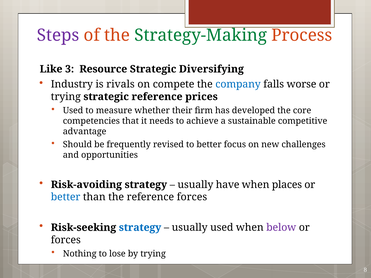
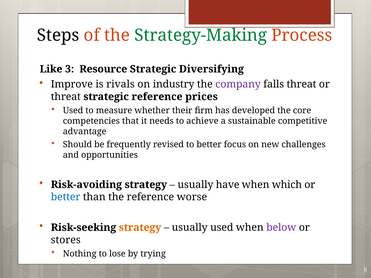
Steps colour: purple -> black
Industry: Industry -> Improve
compete: compete -> industry
company colour: blue -> purple
falls worse: worse -> threat
trying at (66, 97): trying -> threat
places: places -> which
reference forces: forces -> worse
strategy at (140, 228) colour: blue -> orange
forces at (66, 240): forces -> stores
